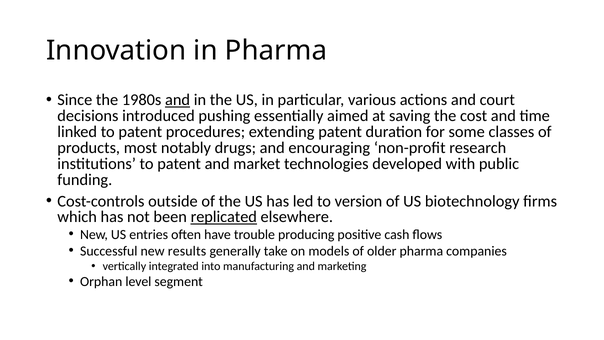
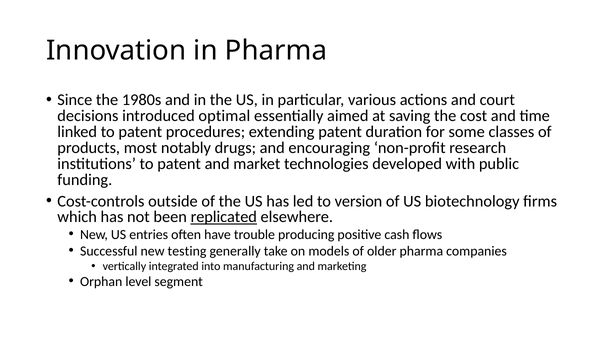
and at (178, 100) underline: present -> none
pushing: pushing -> optimal
results: results -> testing
